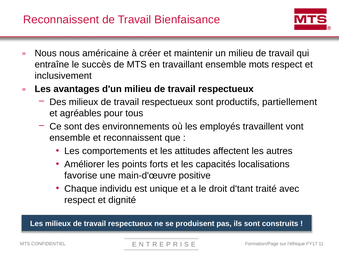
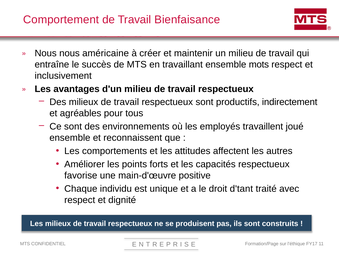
Reconnaissent at (61, 20): Reconnaissent -> Comportement
partiellement: partiellement -> indirectement
vont: vont -> joué
capacités localisations: localisations -> respectueux
